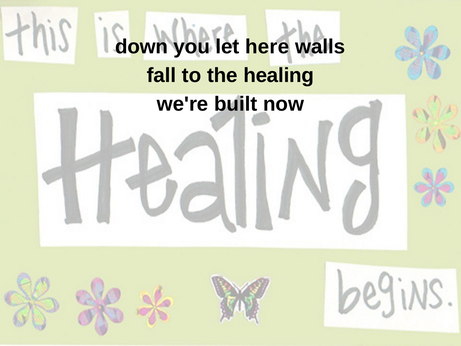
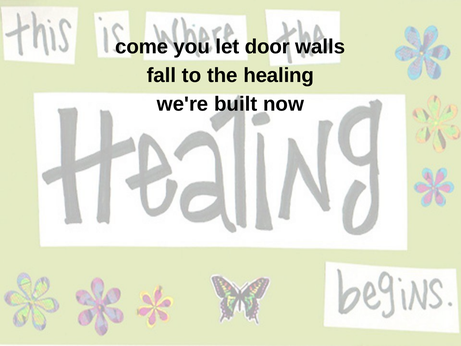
down: down -> come
here: here -> door
